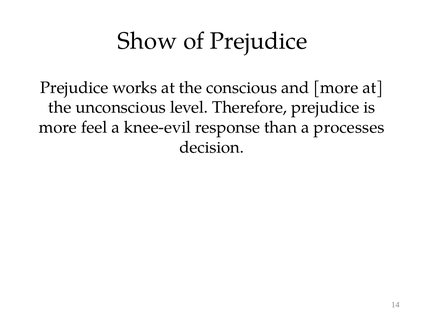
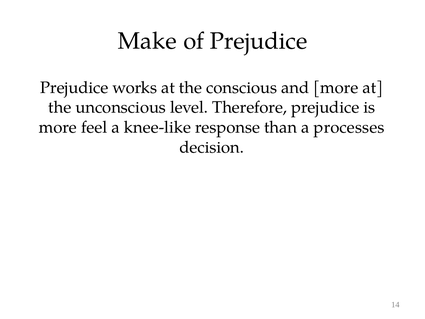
Show: Show -> Make
knee-evil: knee-evil -> knee-like
